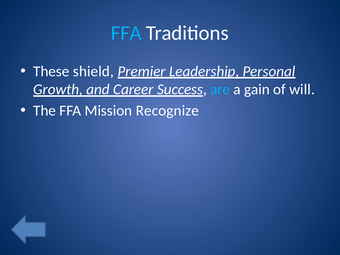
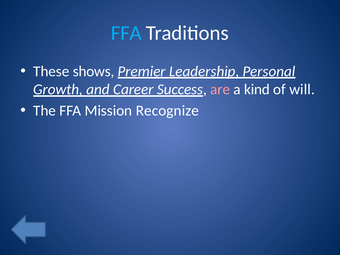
shield: shield -> shows
are colour: light blue -> pink
gain: gain -> kind
